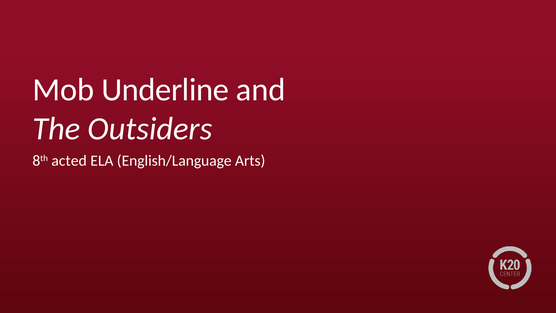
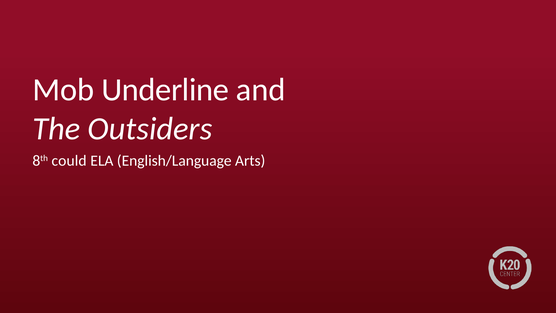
acted: acted -> could
